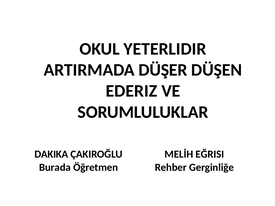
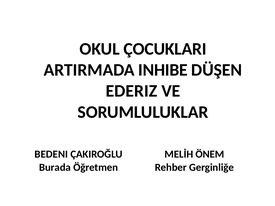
YETERLIDIR: YETERLIDIR -> ÇOCUKLARI
DÜŞER: DÜŞER -> INHIBE
DAKIKA: DAKIKA -> BEDENI
EĞRISI: EĞRISI -> ÖNEM
